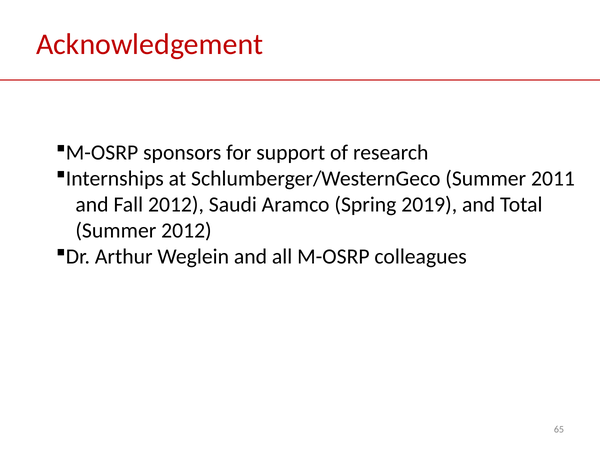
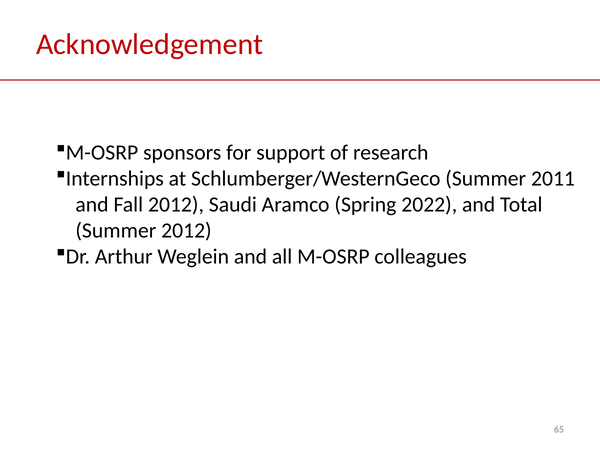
2019: 2019 -> 2022
